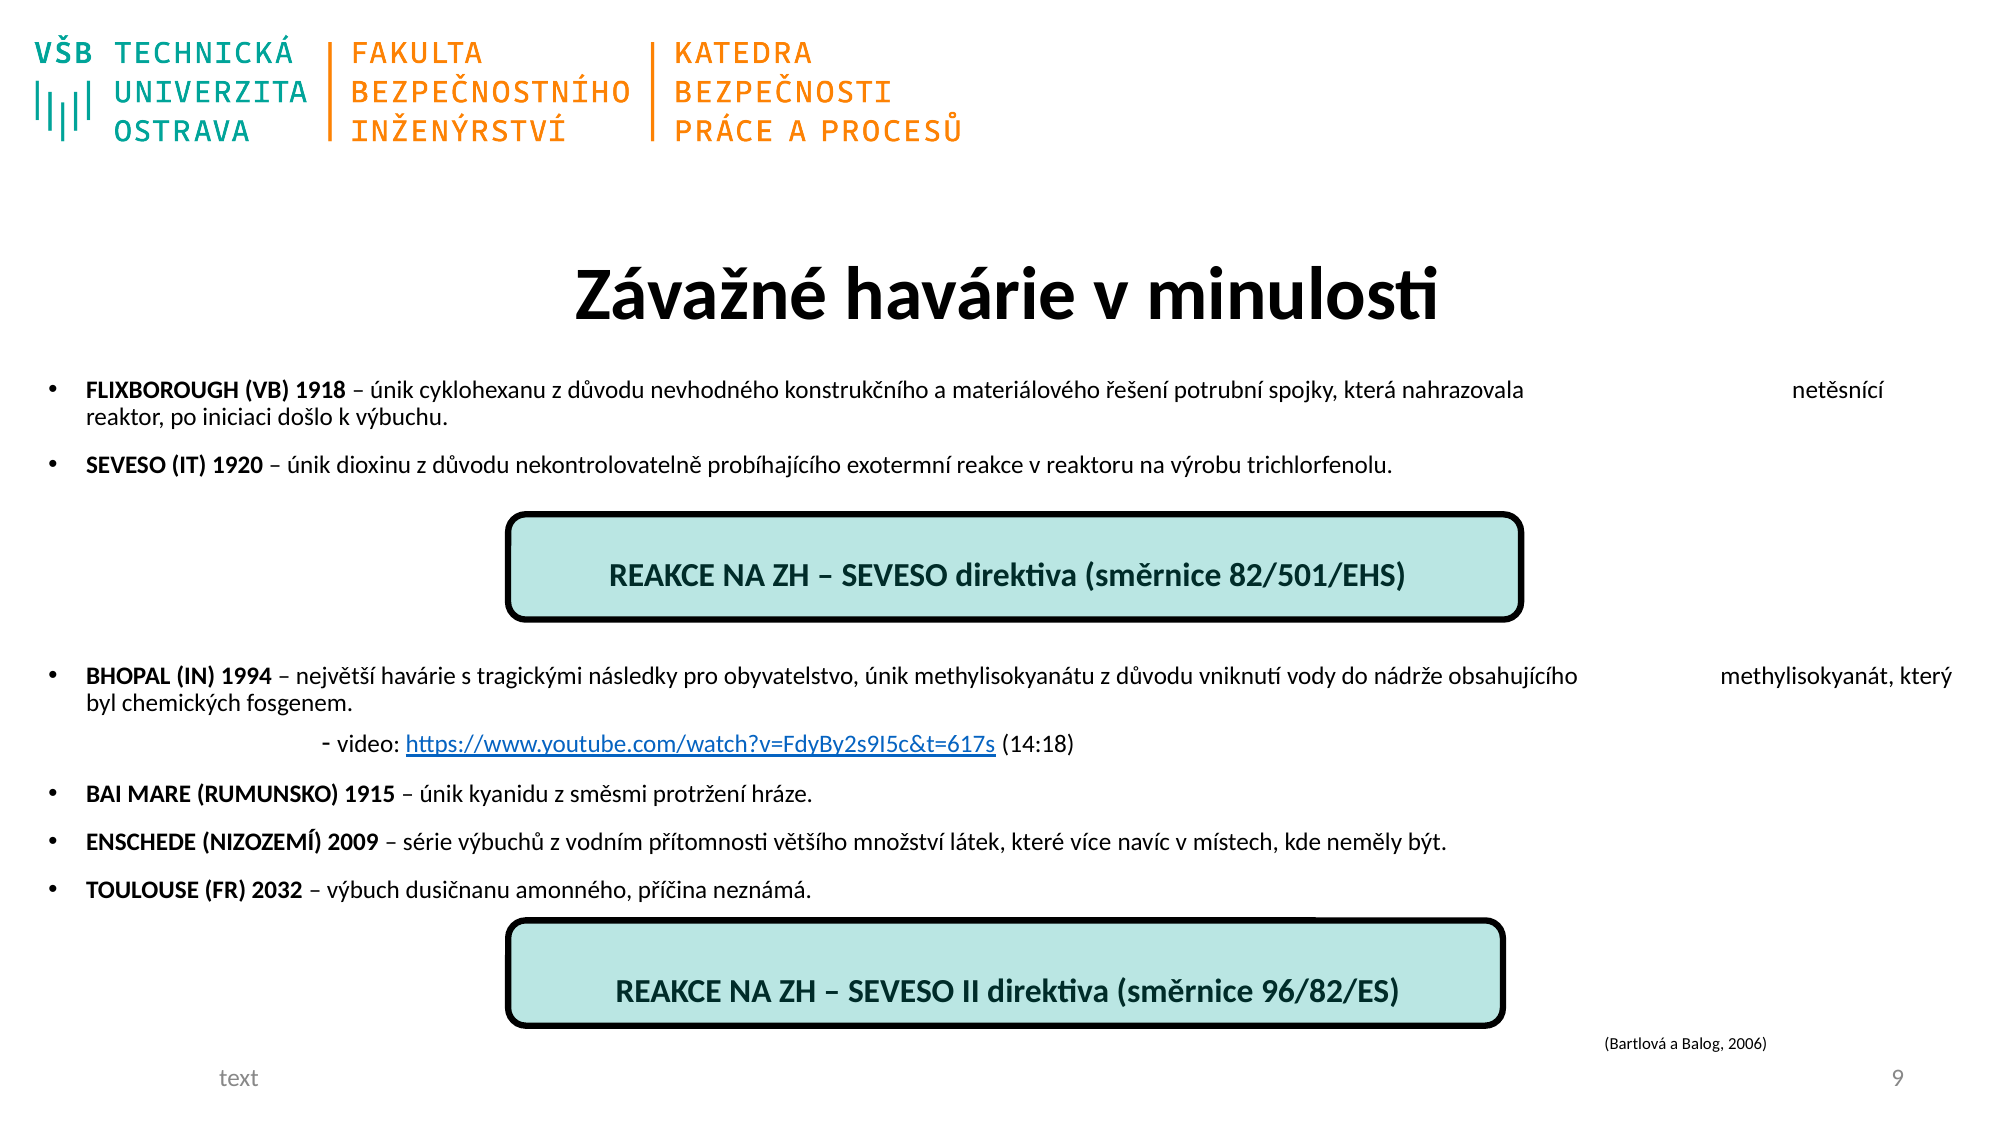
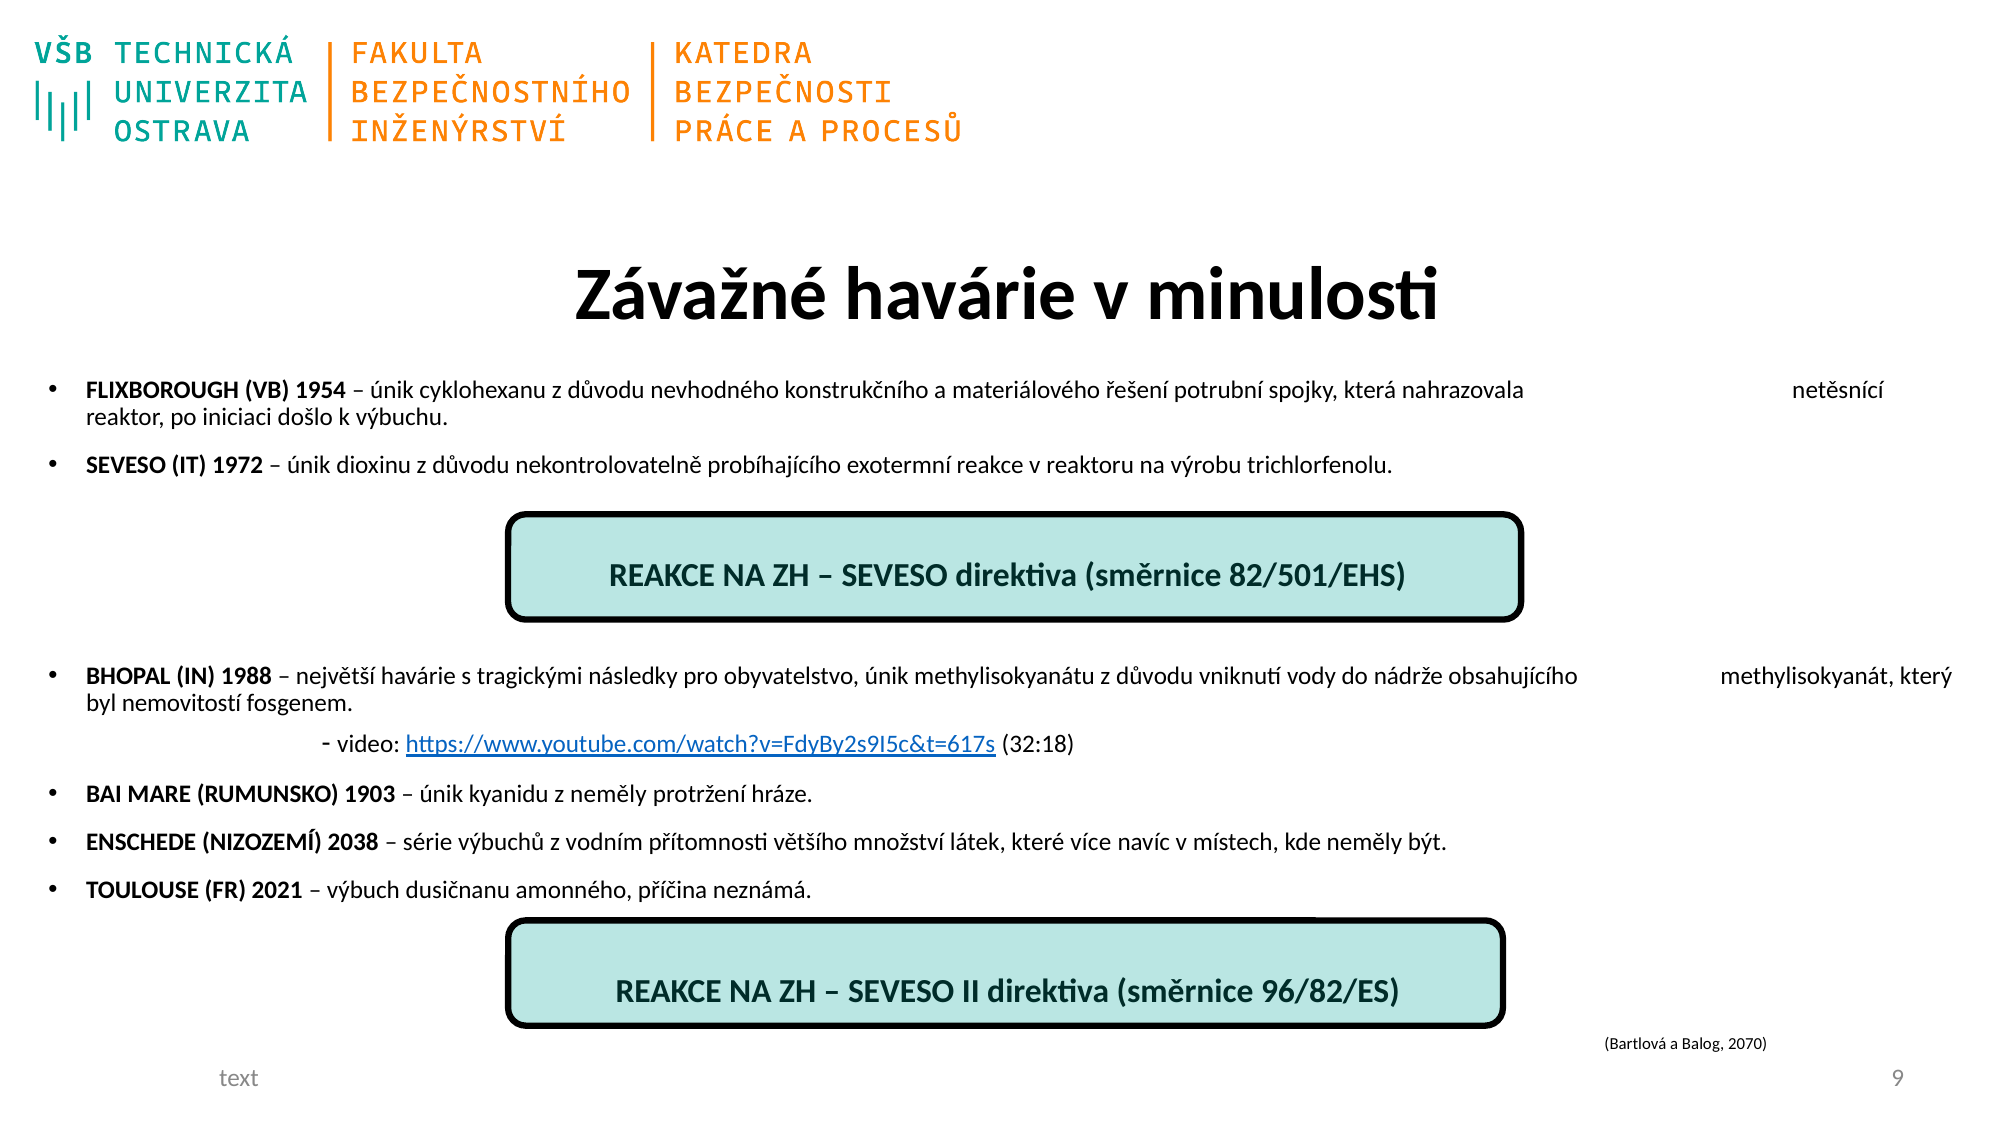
1918: 1918 -> 1954
1920: 1920 -> 1972
1994: 1994 -> 1988
chemických: chemických -> nemovitostí
14:18: 14:18 -> 32:18
1915: 1915 -> 1903
z směsmi: směsmi -> neměly
2009: 2009 -> 2038
2032: 2032 -> 2021
2006: 2006 -> 2070
